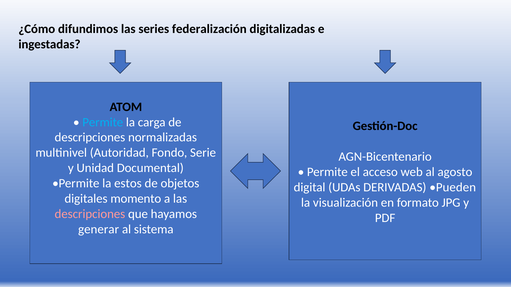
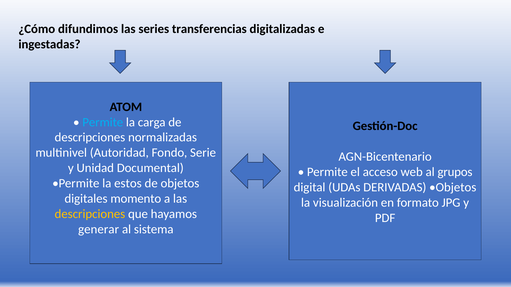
federalización: federalización -> transferencias
agosto: agosto -> grupos
DERIVADAS Pueden: Pueden -> Objetos
descripciones at (90, 214) colour: pink -> yellow
